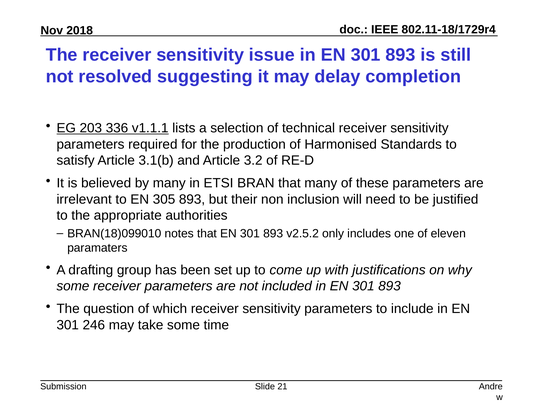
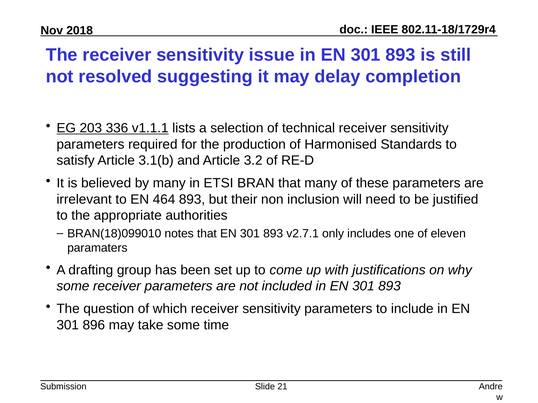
305: 305 -> 464
v2.5.2: v2.5.2 -> v2.7.1
246: 246 -> 896
